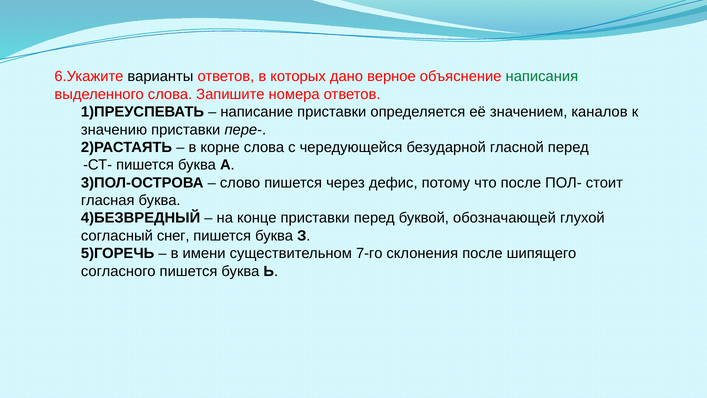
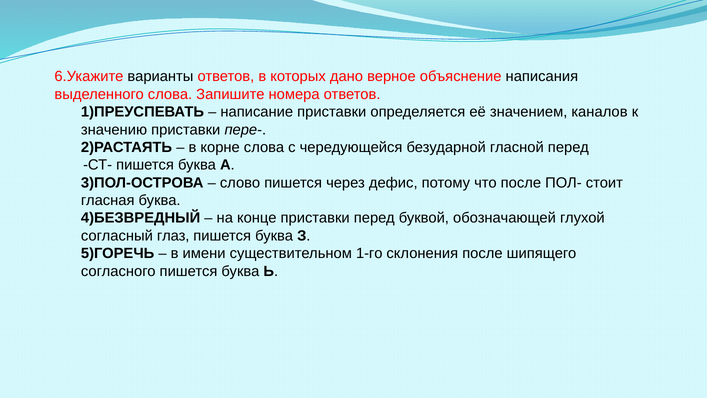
написания colour: green -> black
снег: снег -> глаз
7-го: 7-го -> 1-го
